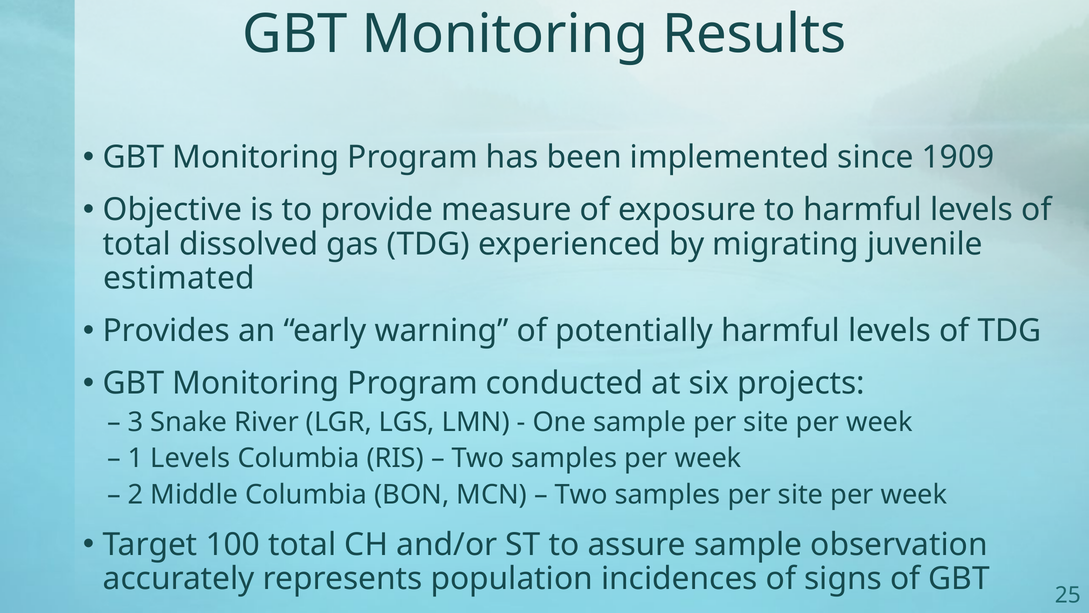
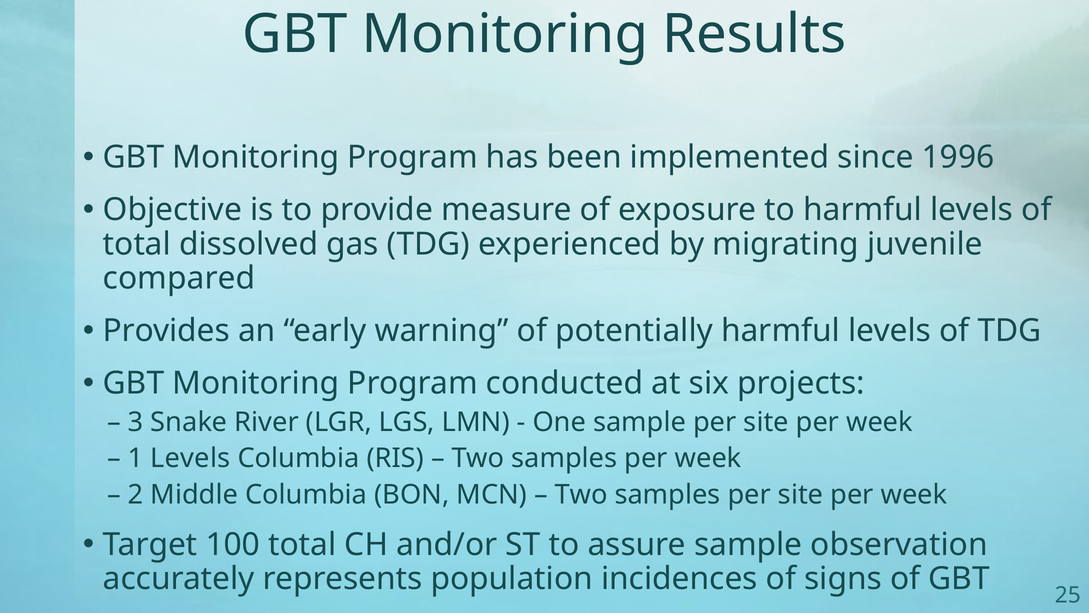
1909: 1909 -> 1996
estimated: estimated -> compared
